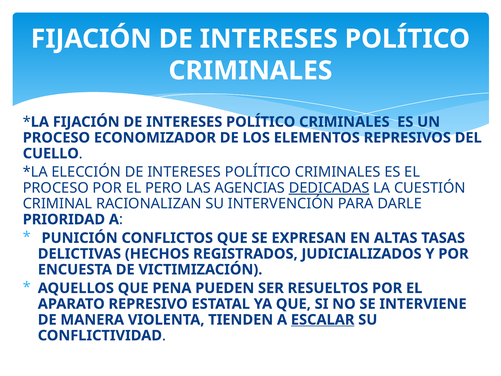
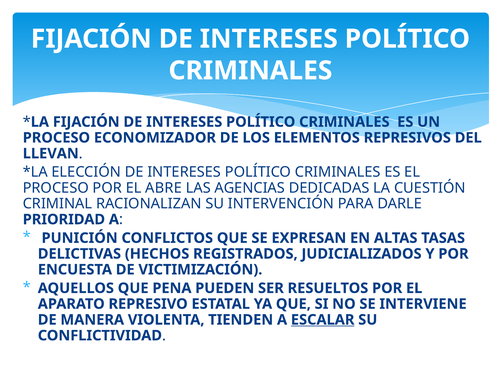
CUELLO: CUELLO -> LLEVAN
PERO: PERO -> ABRE
DEDICADAS underline: present -> none
